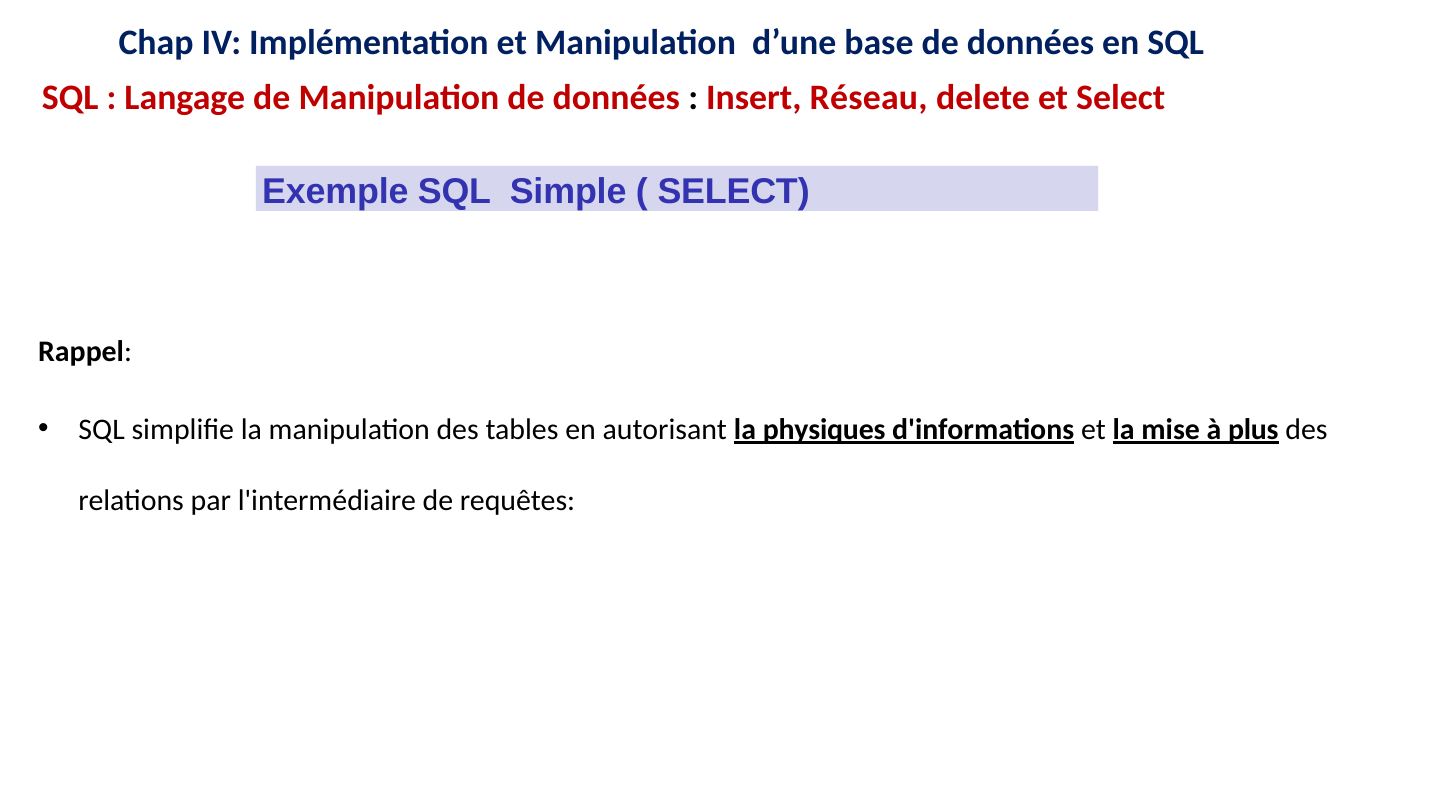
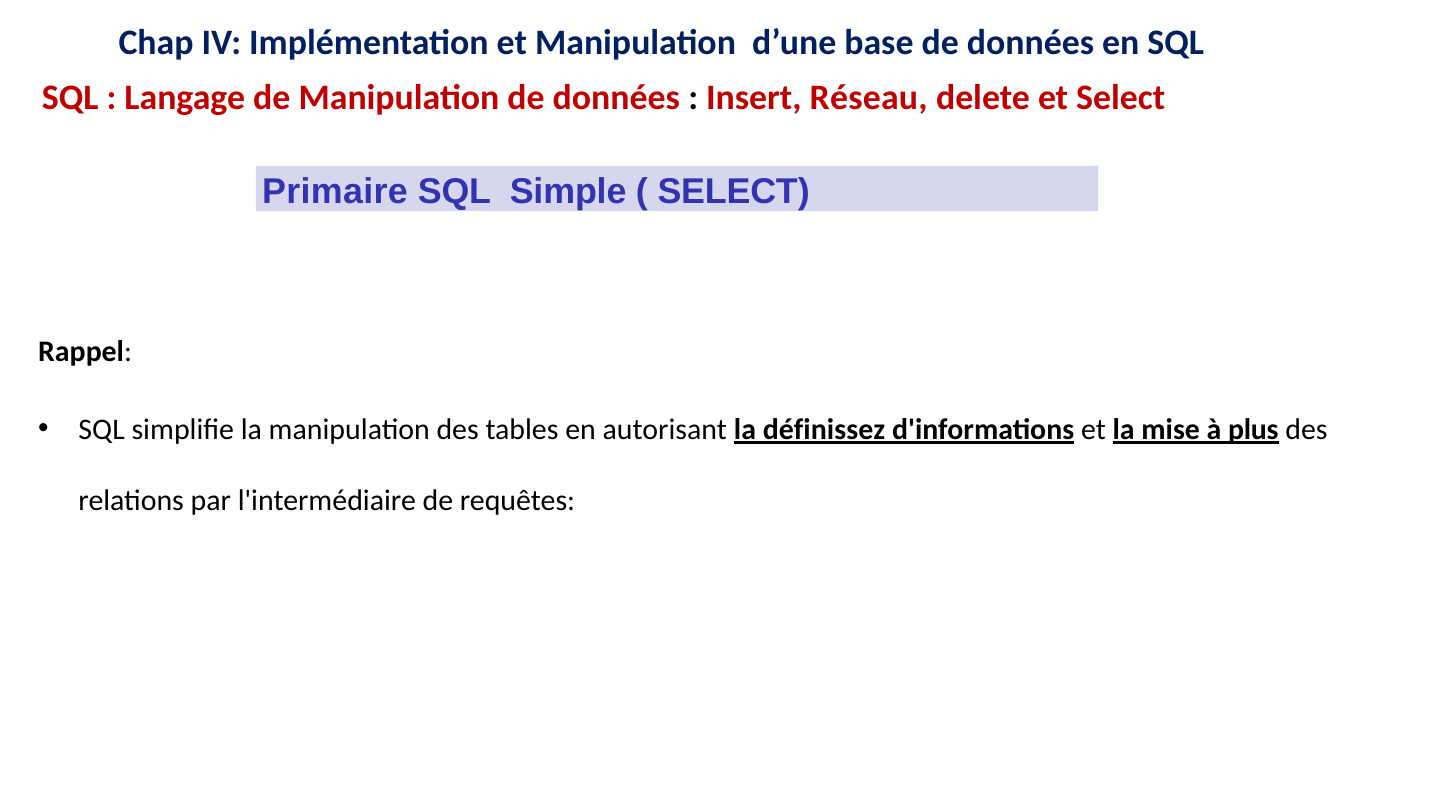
Exemple: Exemple -> Primaire
physiques: physiques -> définissez
